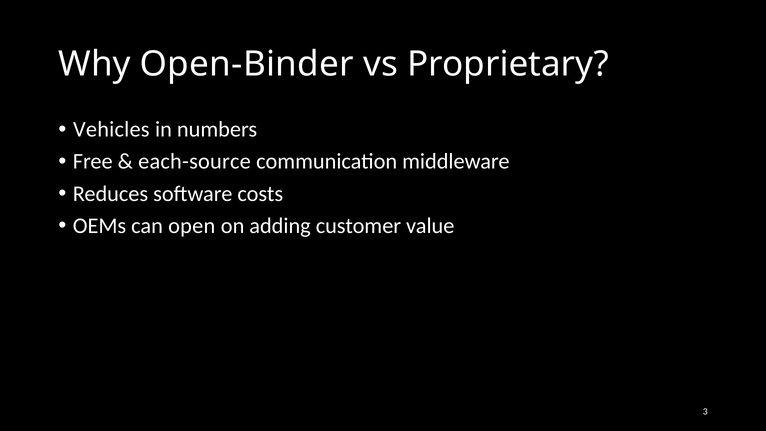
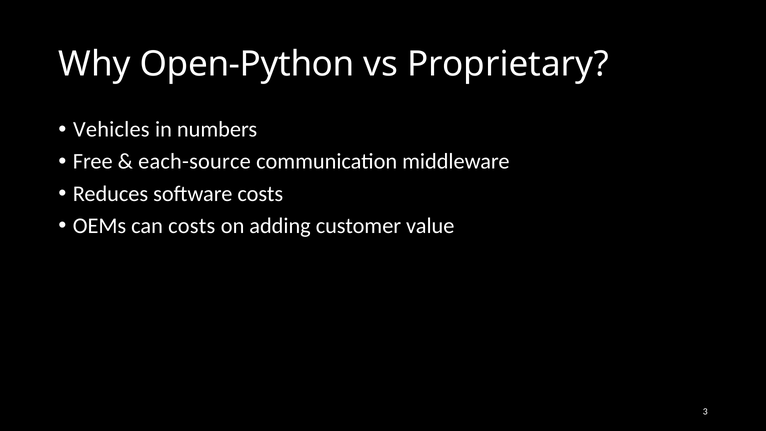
Open-Binder: Open-Binder -> Open-Python
can open: open -> costs
